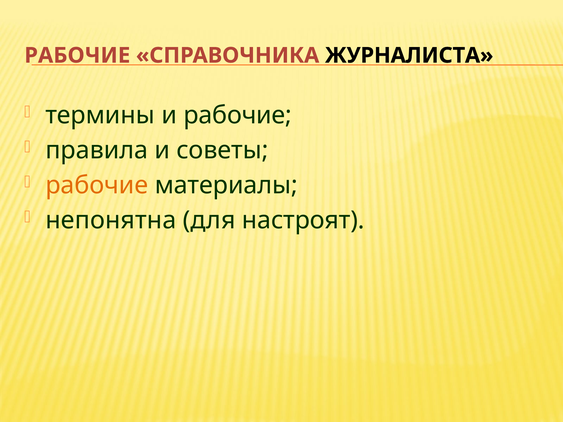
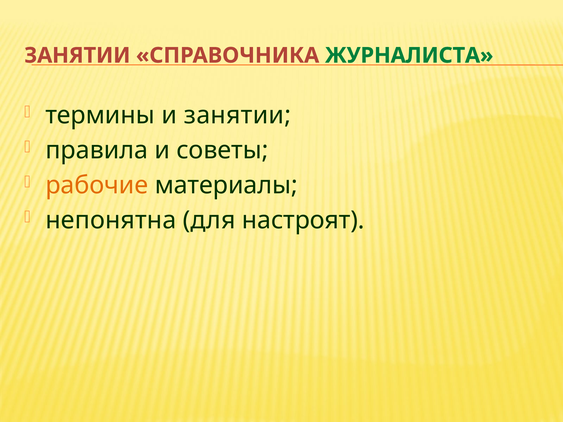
РАБОЧИЕ at (77, 55): РАБОЧИЕ -> ЗАНЯТИИ
ЖУРНАЛИСТА colour: black -> green
и рабочие: рабочие -> занятии
